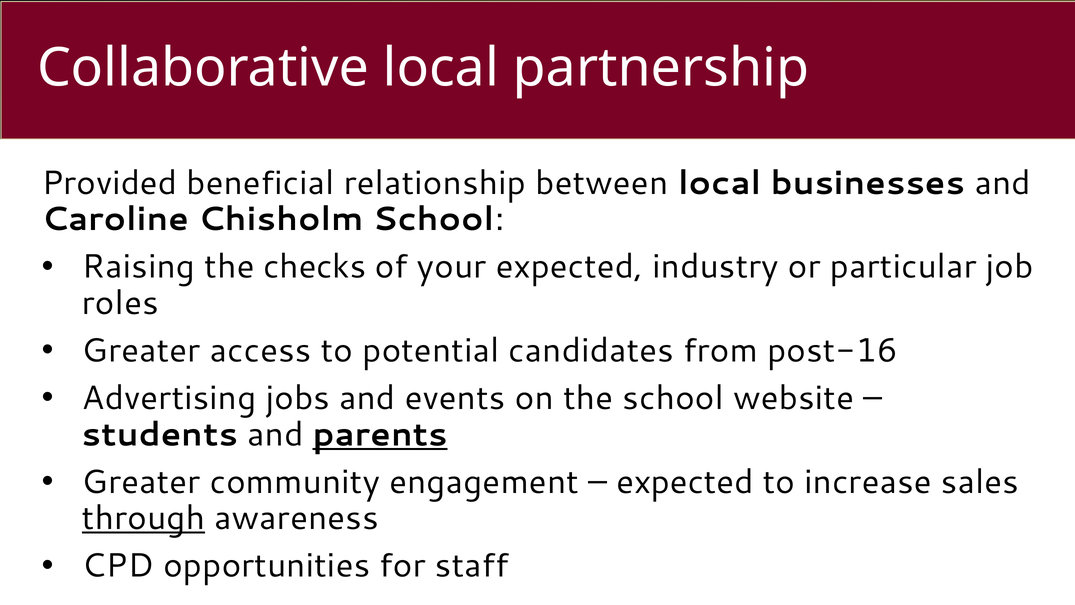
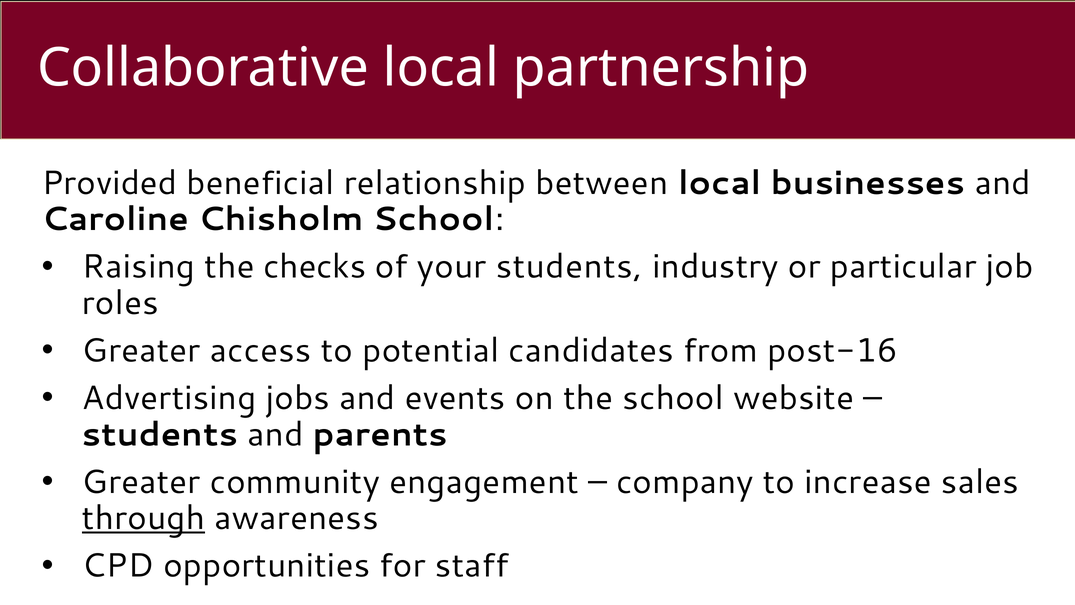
your expected: expected -> students
parents underline: present -> none
expected at (685, 482): expected -> company
